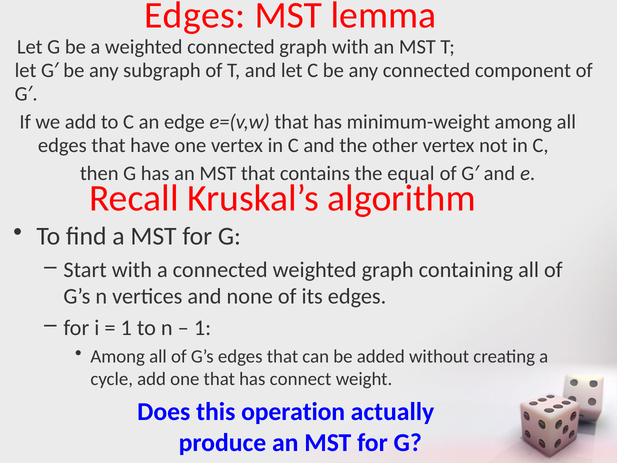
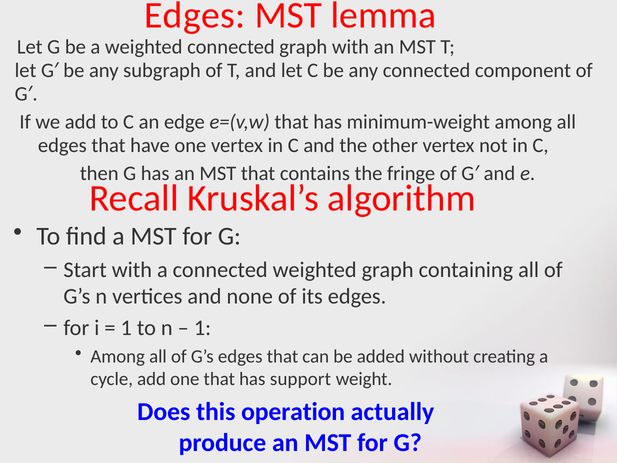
equal: equal -> fringe
connect: connect -> support
